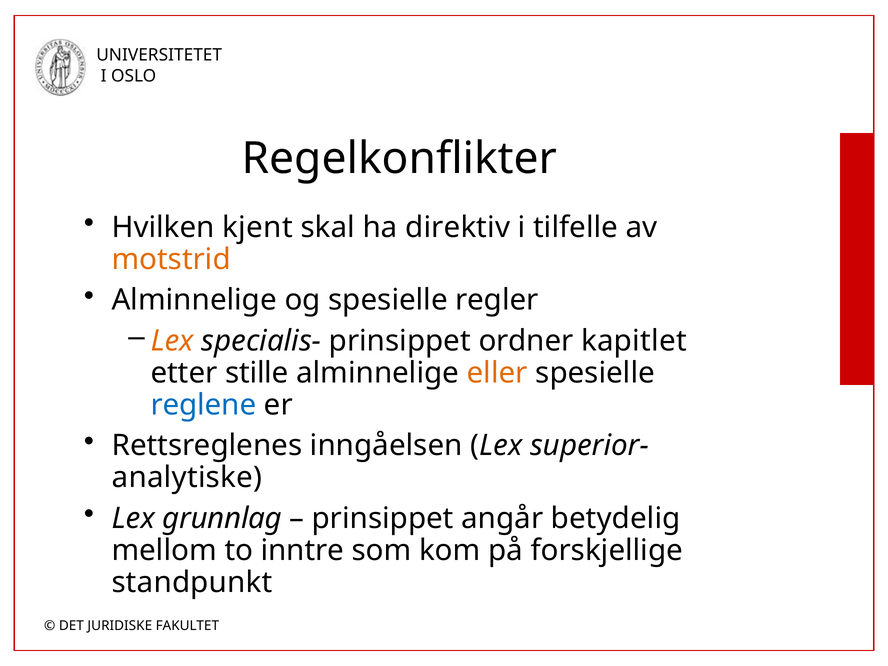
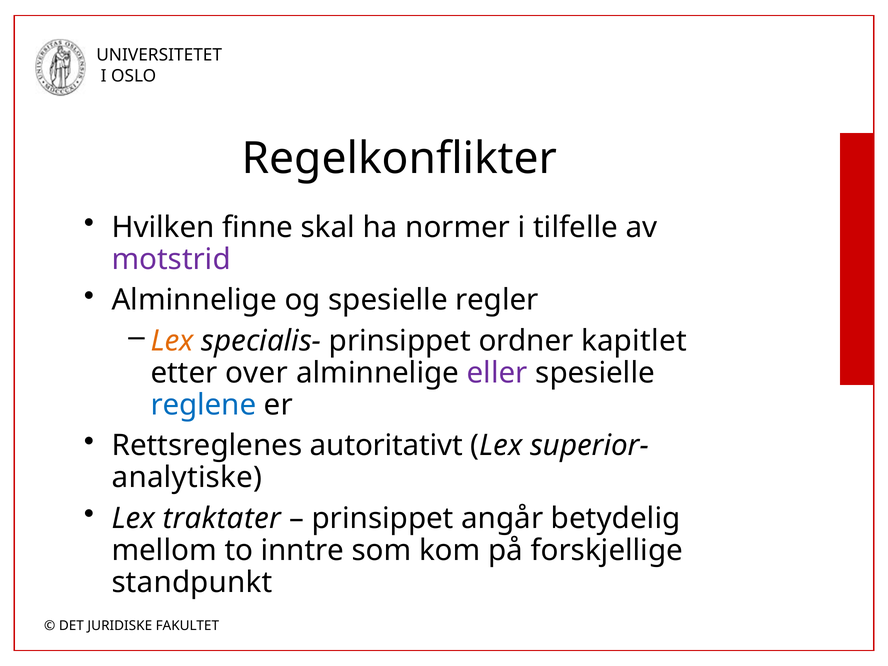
kjent: kjent -> finne
direktiv: direktiv -> normer
motstrid colour: orange -> purple
stille: stille -> over
eller colour: orange -> purple
inngåelsen: inngåelsen -> autoritativt
grunnlag: grunnlag -> traktater
